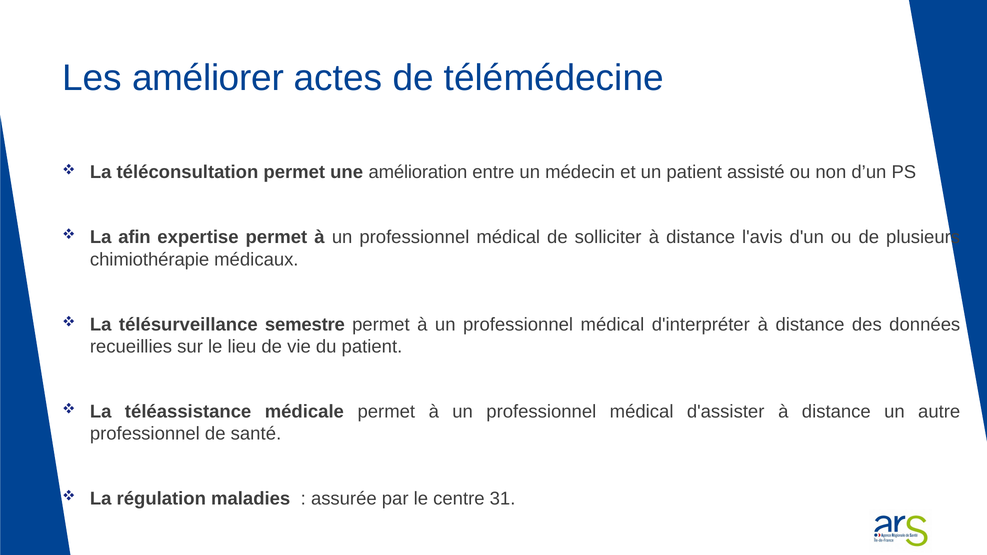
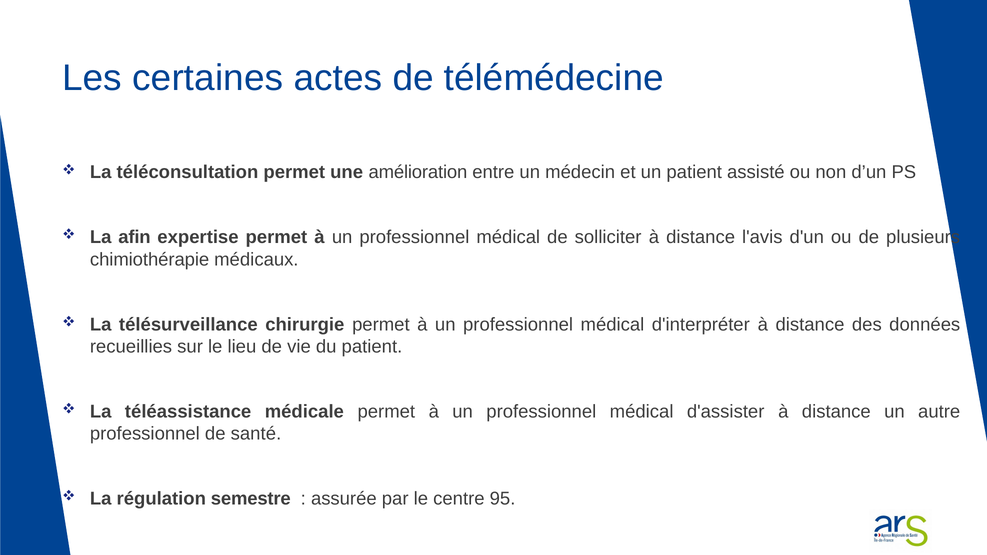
améliorer: améliorer -> certaines
semestre: semestre -> chirurgie
maladies: maladies -> semestre
31: 31 -> 95
